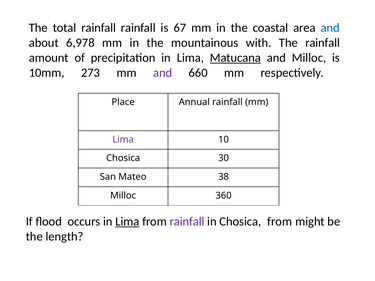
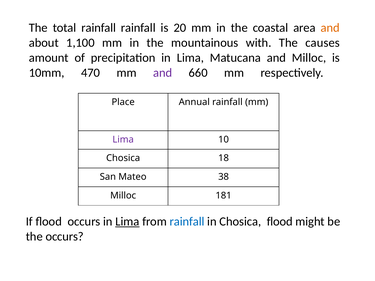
67: 67 -> 20
and at (330, 28) colour: blue -> orange
6,978: 6,978 -> 1,100
The rainfall: rainfall -> causes
Matucana underline: present -> none
273: 273 -> 470
30: 30 -> 18
360: 360 -> 181
rainfall at (187, 222) colour: purple -> blue
Chosica from: from -> flood
the length: length -> occurs
